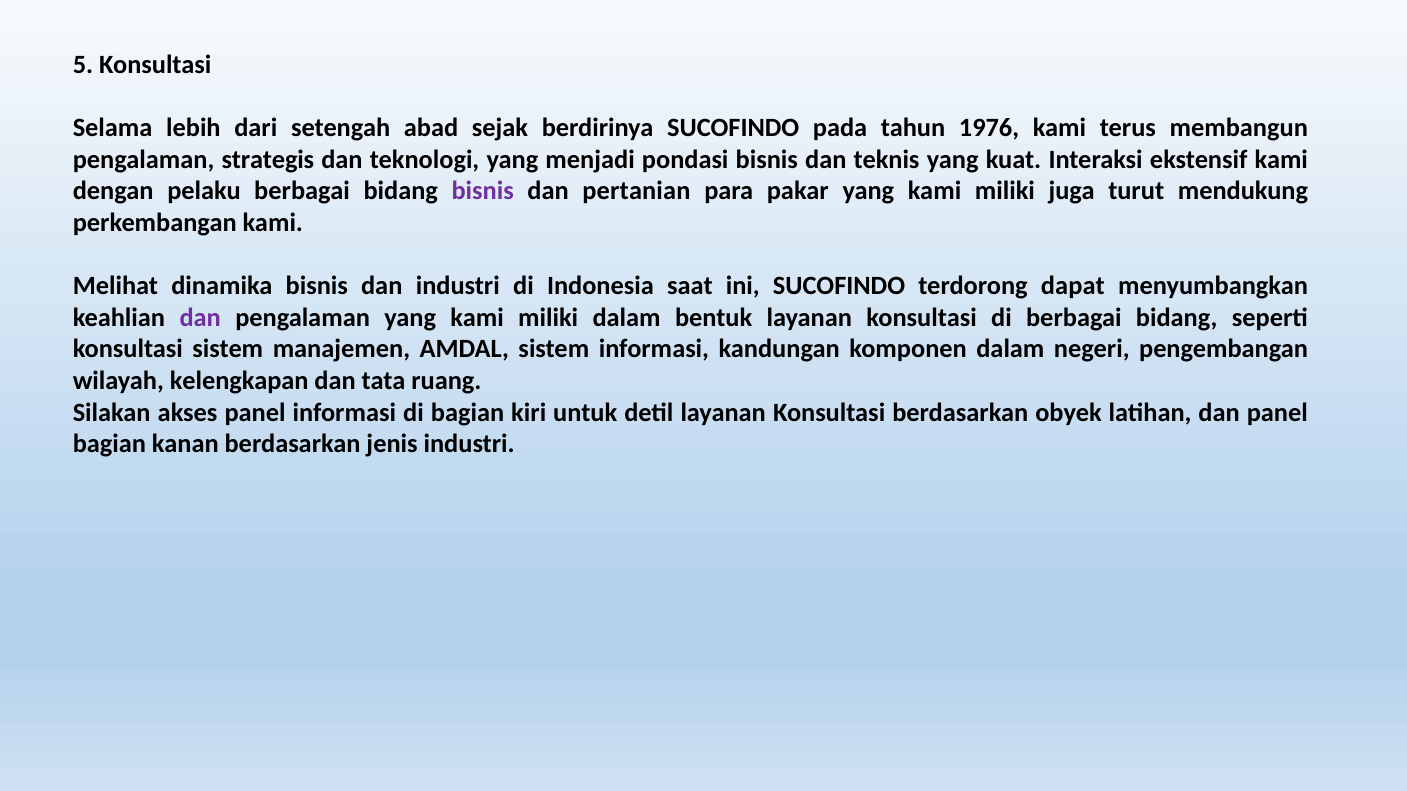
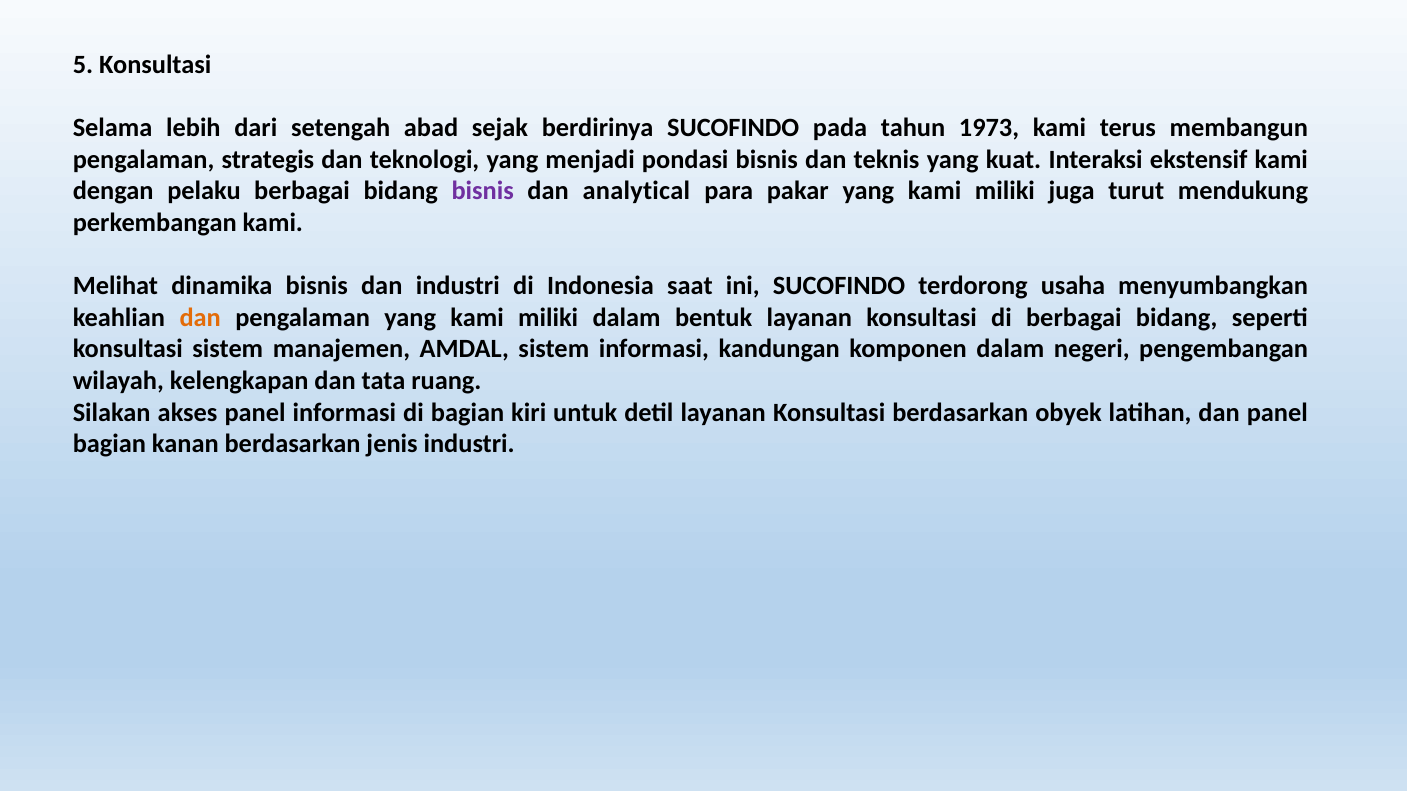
1976: 1976 -> 1973
pertanian: pertanian -> analytical
dapat: dapat -> usaha
dan at (200, 318) colour: purple -> orange
